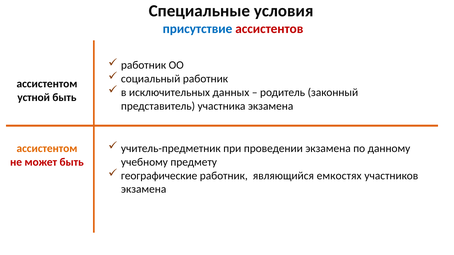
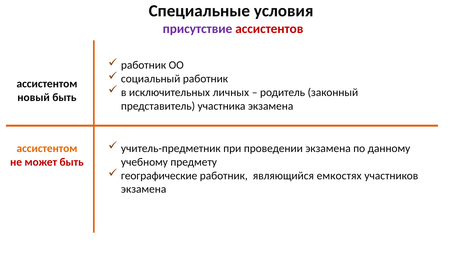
присутствие colour: blue -> purple
данных: данных -> личных
устной: устной -> новый
